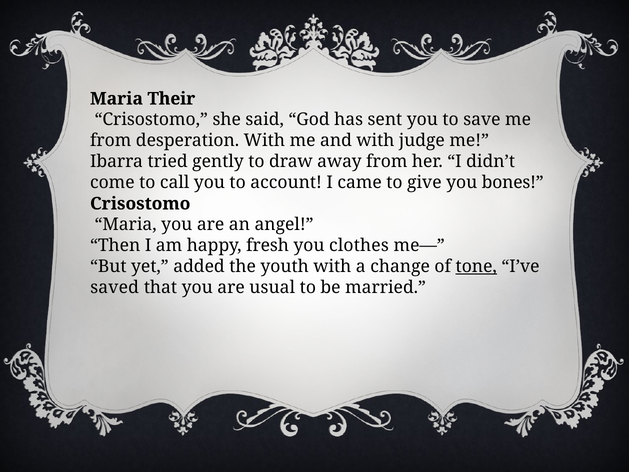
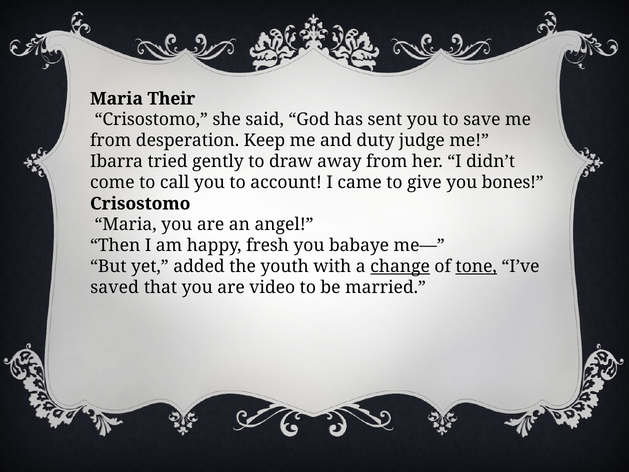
desperation With: With -> Keep
and with: with -> duty
clothes: clothes -> babaye
change underline: none -> present
usual: usual -> video
